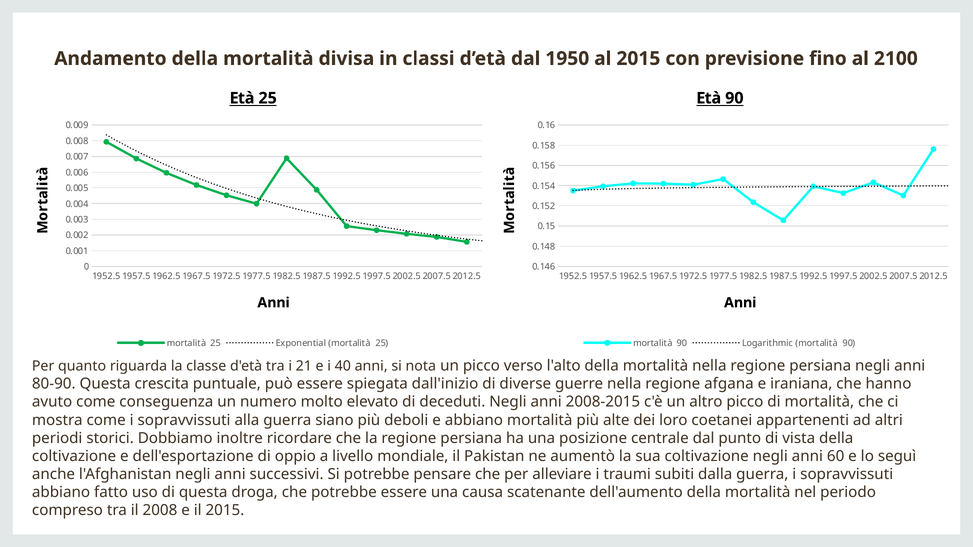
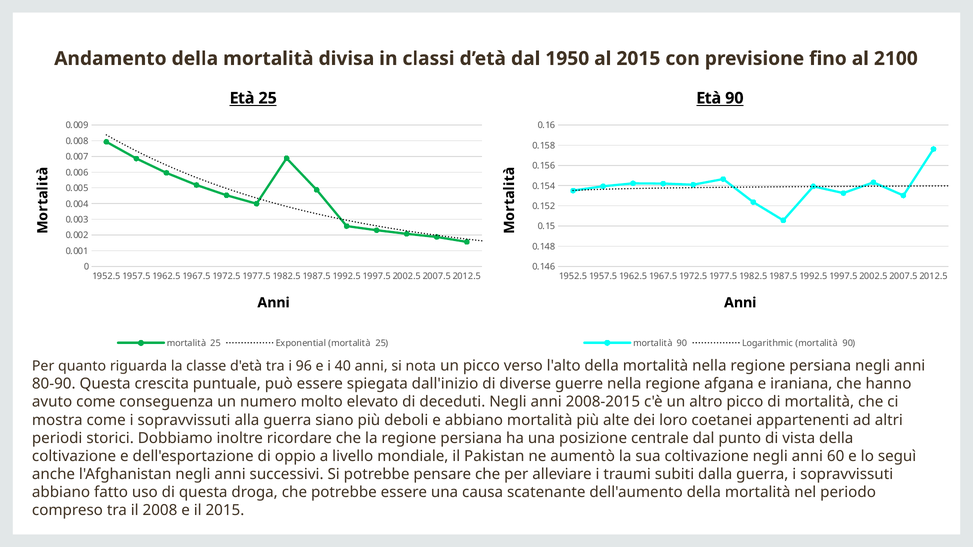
21: 21 -> 96
